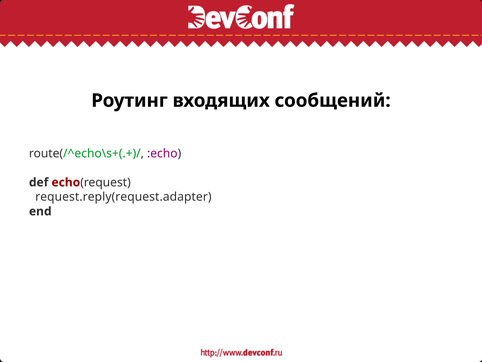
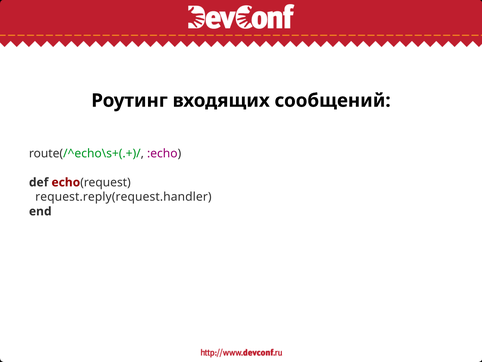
request.reply(request.adapter: request.reply(request.adapter -> request.reply(request.handler
